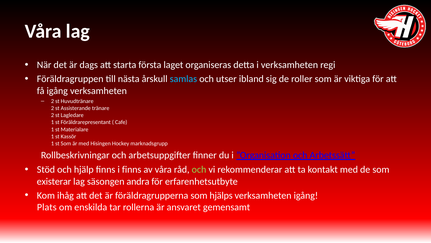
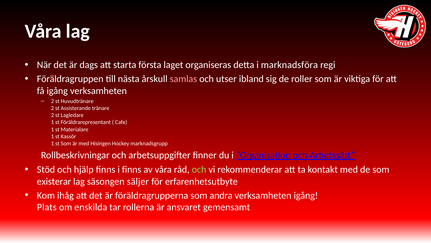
i verksamheten: verksamheten -> marknadsföra
samlas colour: light blue -> pink
andra: andra -> säljer
hjälps: hjälps -> andra
